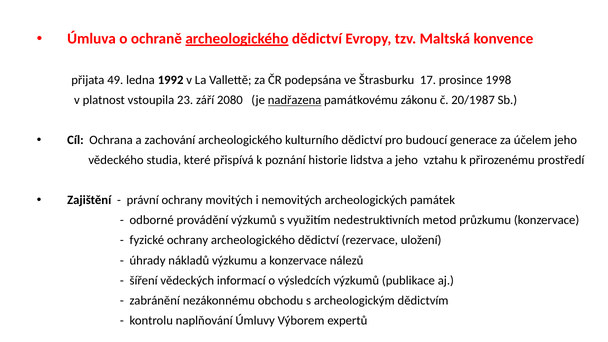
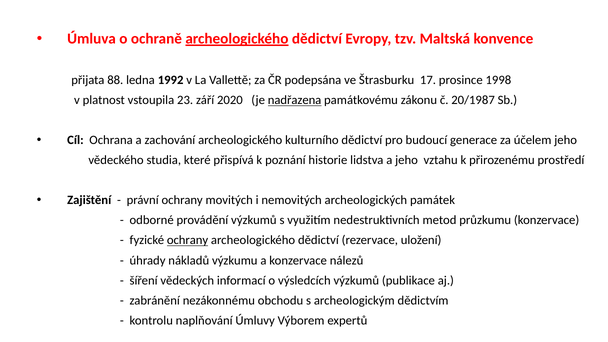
49: 49 -> 88
2080: 2080 -> 2020
ochrany at (188, 240) underline: none -> present
